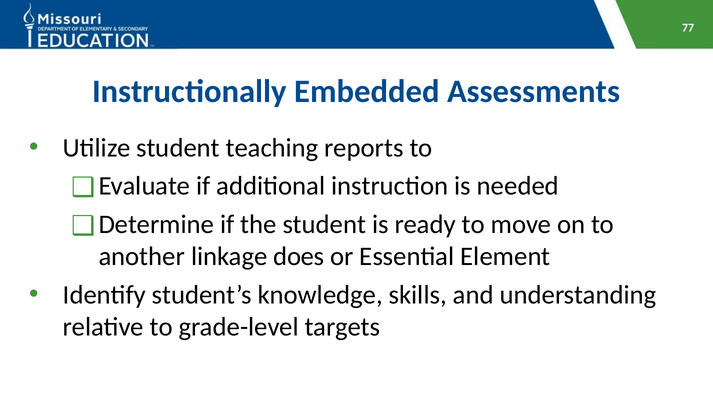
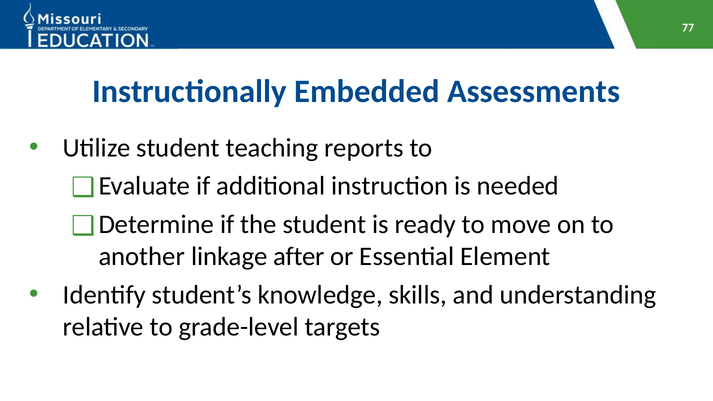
does: does -> after
